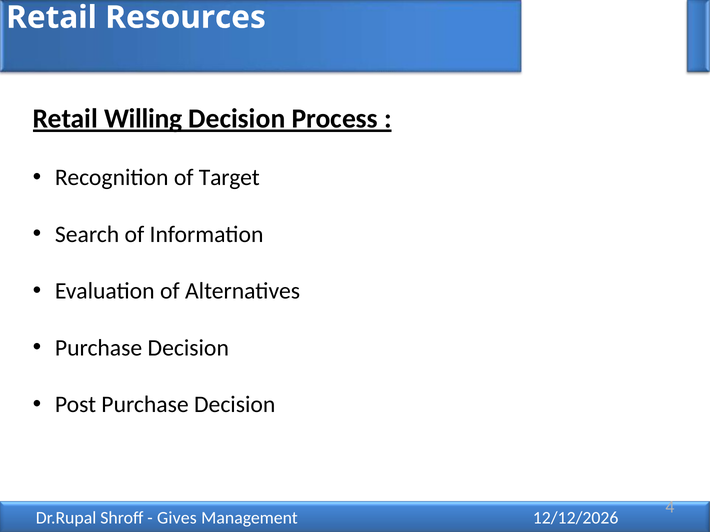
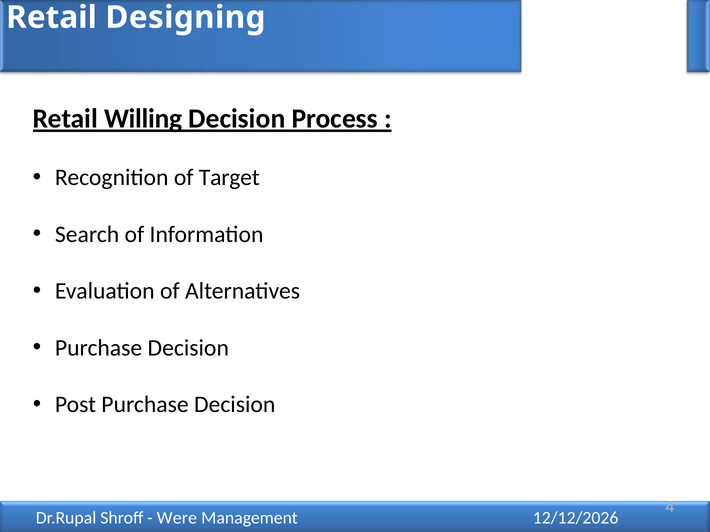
Resources: Resources -> Designing
Gives: Gives -> Were
